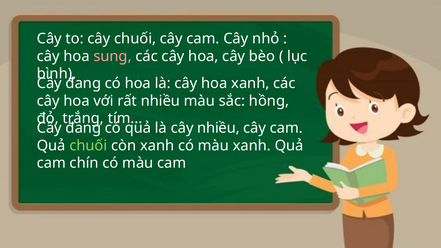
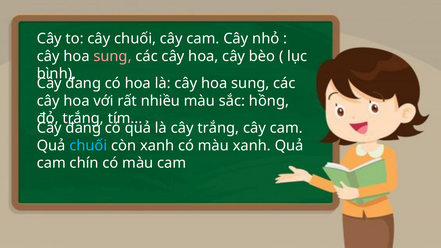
là cây hoa xanh: xanh -> sung
cây nhiều: nhiều -> trắng
chuối at (88, 146) colour: light green -> light blue
